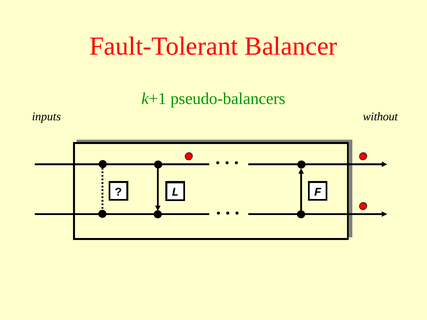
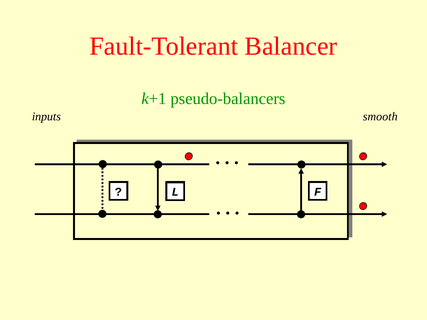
without: without -> smooth
